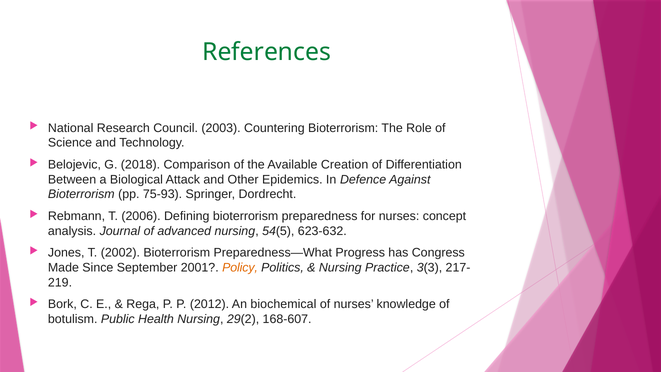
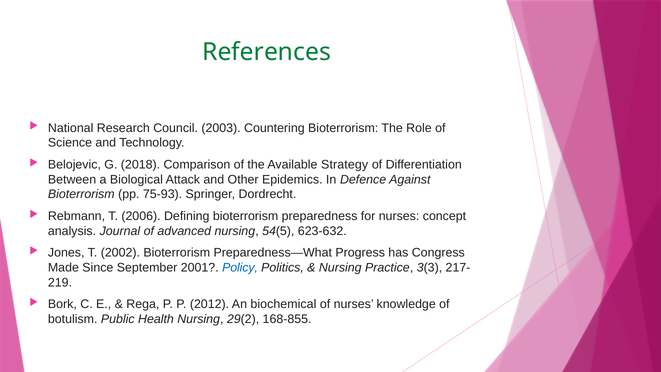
Creation: Creation -> Strategy
Policy colour: orange -> blue
168-607: 168-607 -> 168-855
